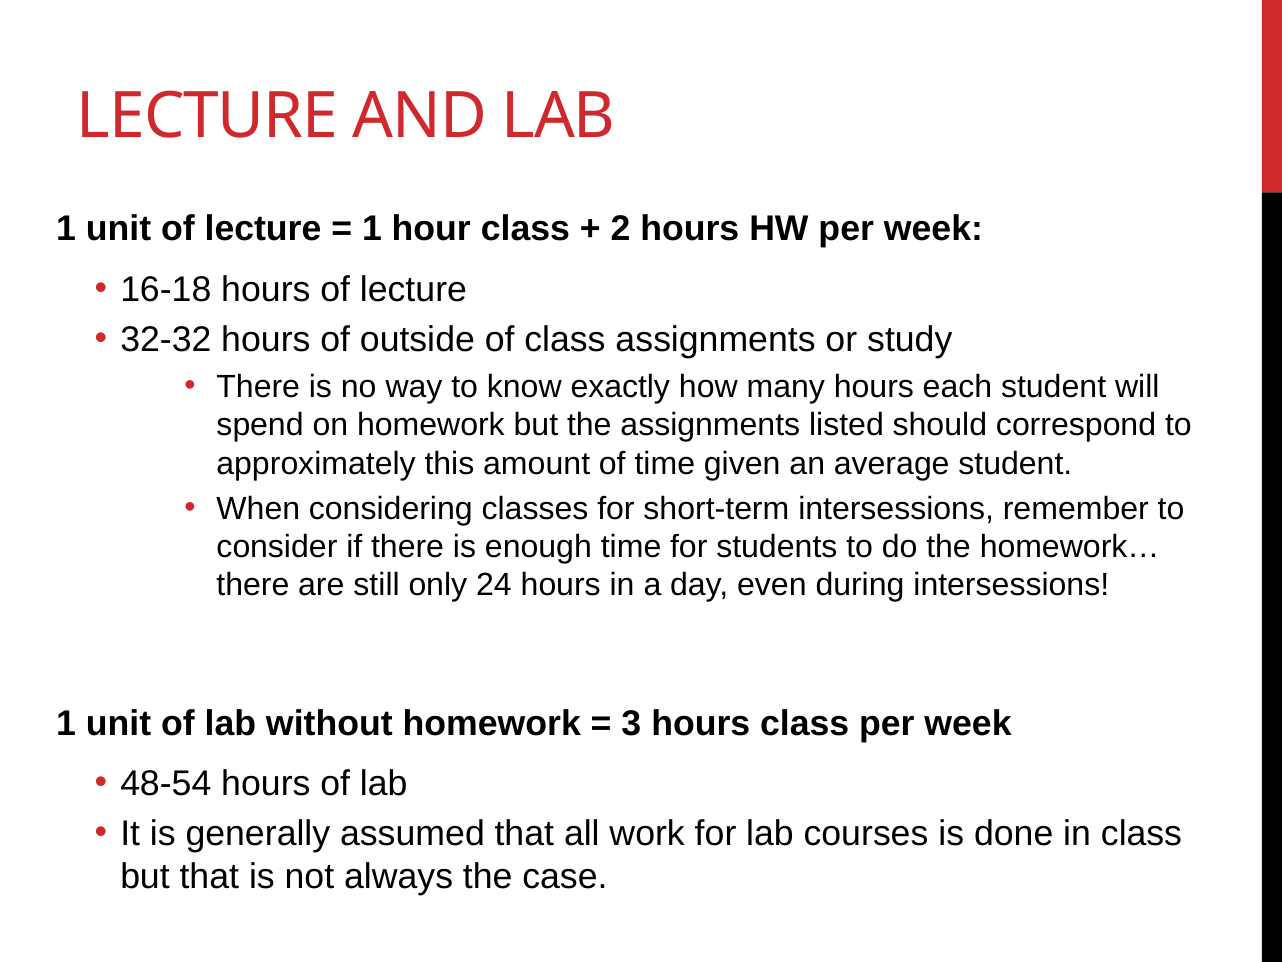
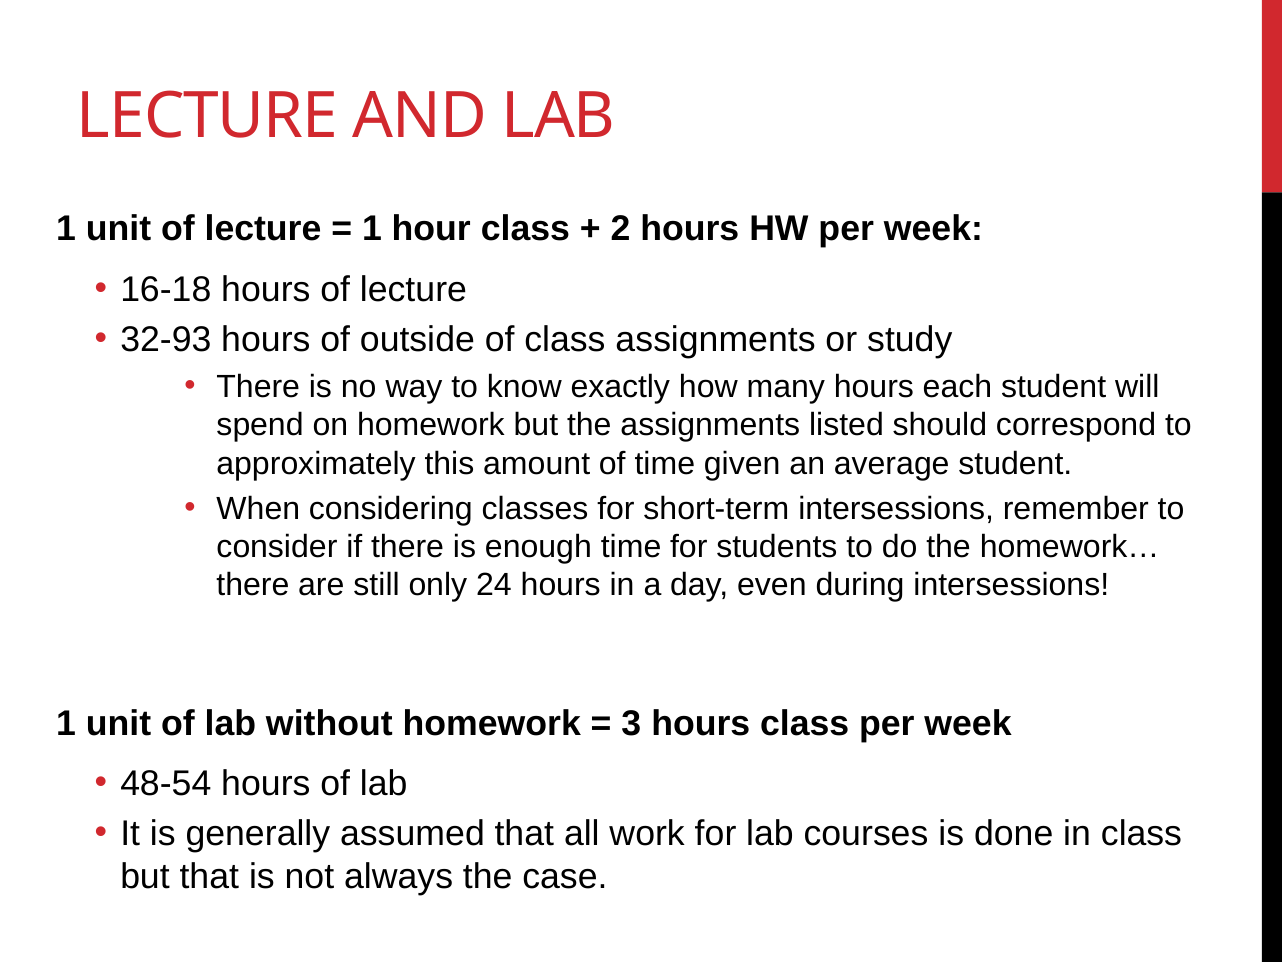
32-32: 32-32 -> 32-93
